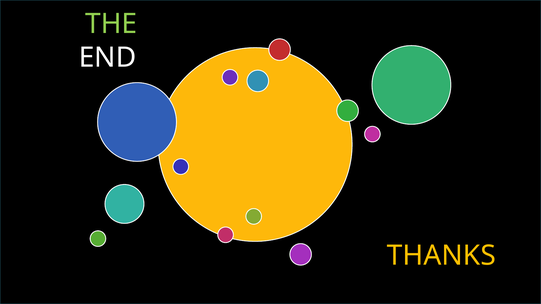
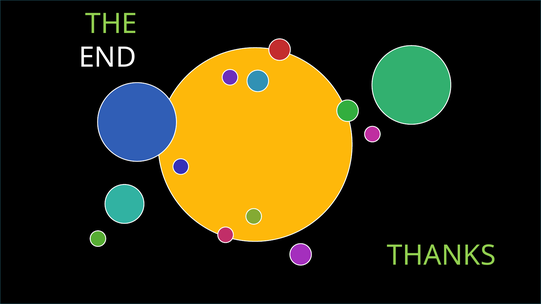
THANKS at (441, 256) colour: yellow -> light green
